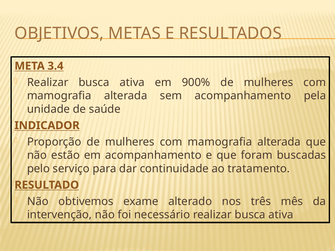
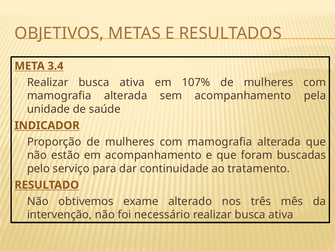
900%: 900% -> 107%
